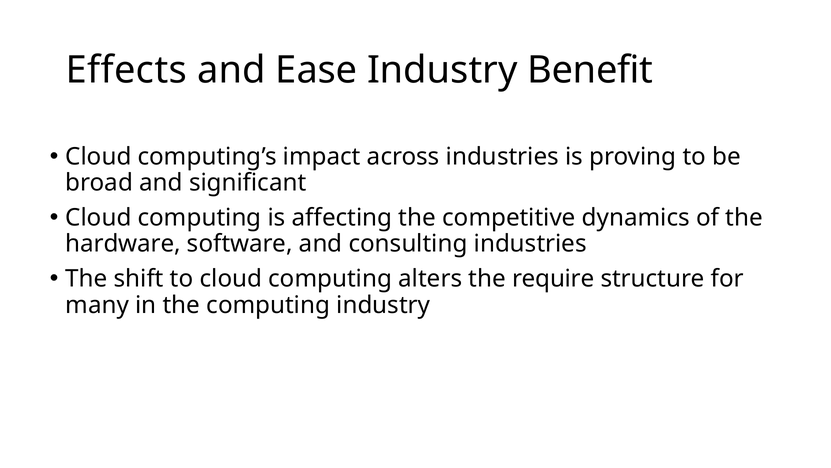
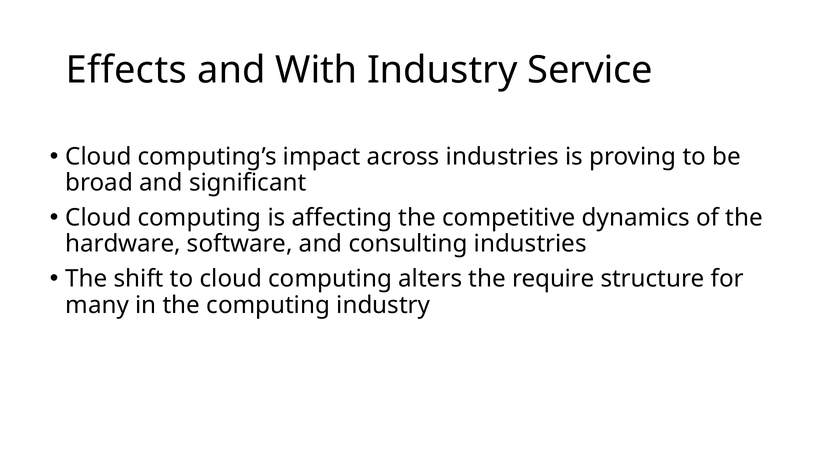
Ease: Ease -> With
Benefit: Benefit -> Service
